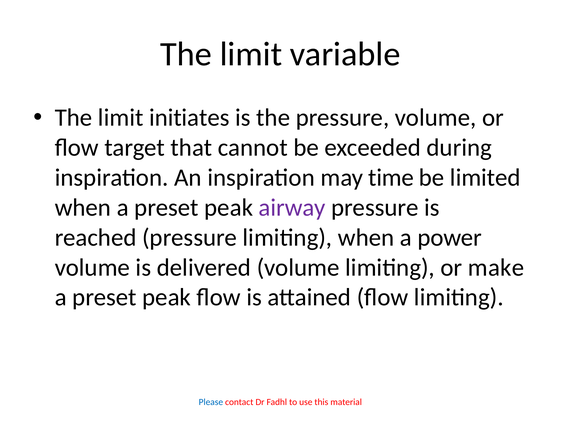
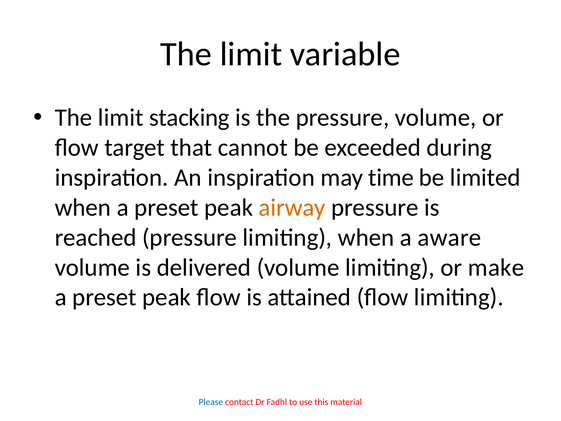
initiates: initiates -> stacking
airway colour: purple -> orange
power: power -> aware
